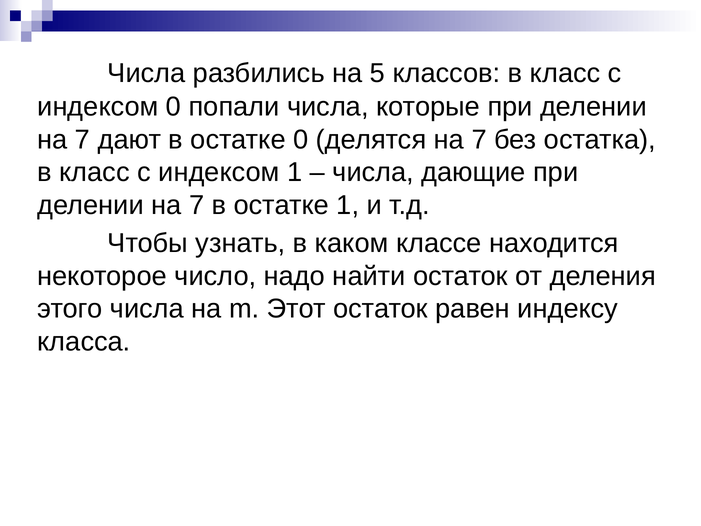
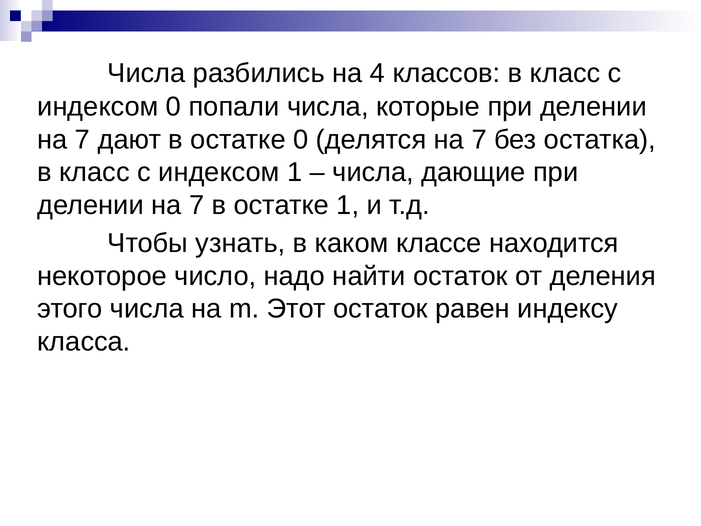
5: 5 -> 4
